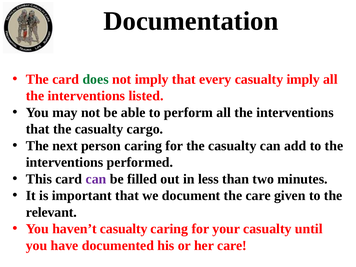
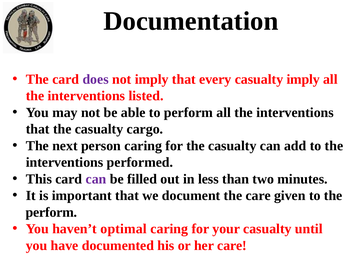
does colour: green -> purple
relevant at (51, 212): relevant -> perform
haven’t casualty: casualty -> optimal
